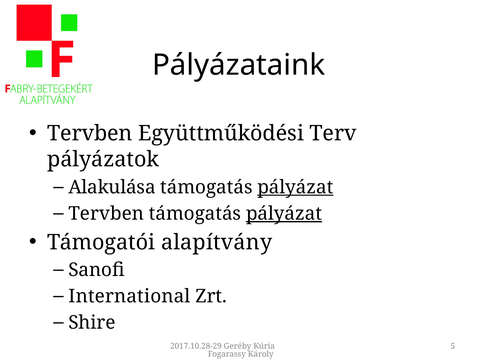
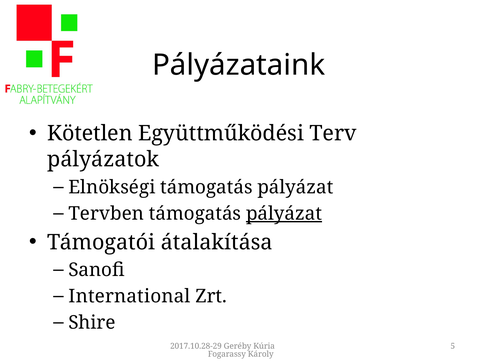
Tervben at (90, 134): Tervben -> Kötetlen
Alakulása: Alakulása -> Elnökségi
pályázat at (295, 187) underline: present -> none
alapítvány: alapítvány -> átalakítása
